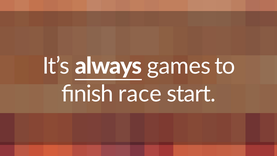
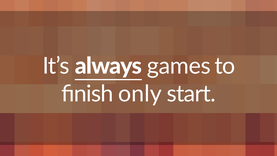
race: race -> only
